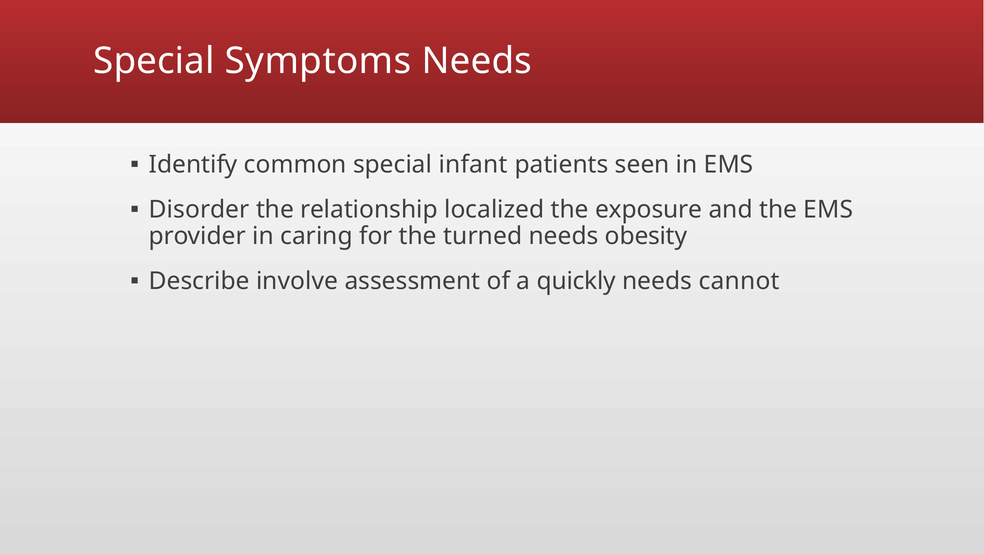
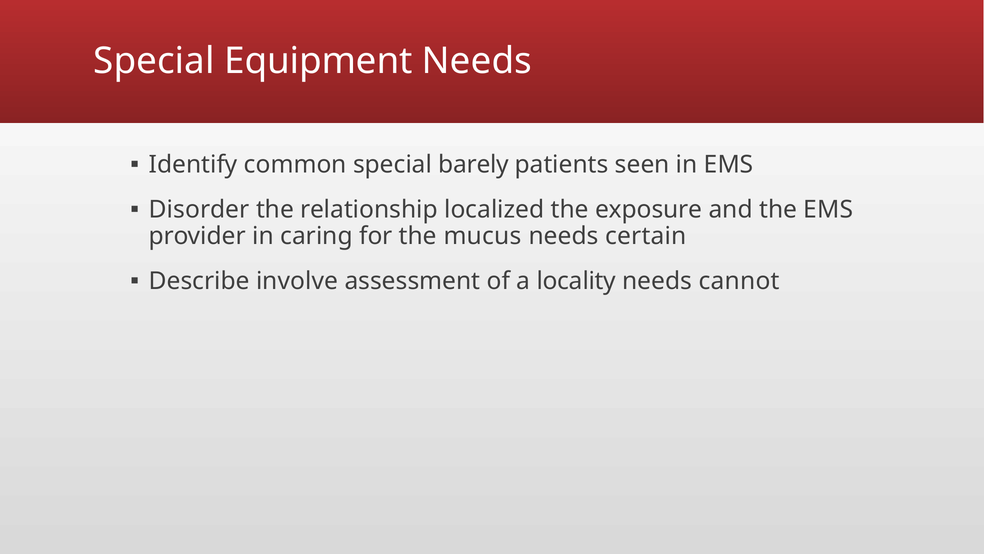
Symptoms: Symptoms -> Equipment
infant: infant -> barely
turned: turned -> mucus
obesity: obesity -> certain
quickly: quickly -> locality
